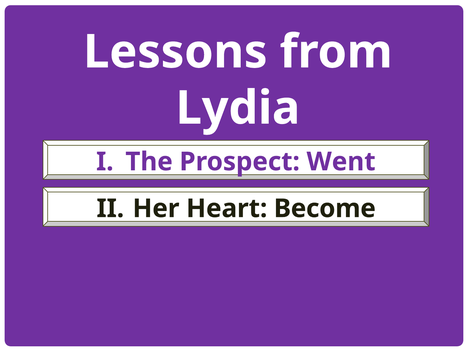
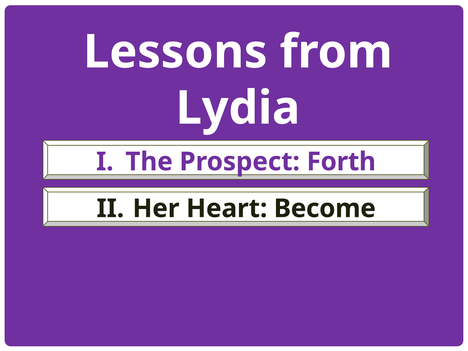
Went: Went -> Forth
